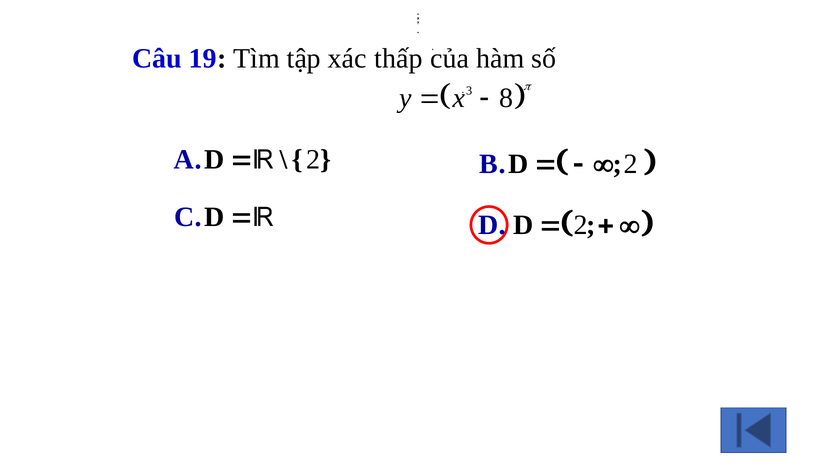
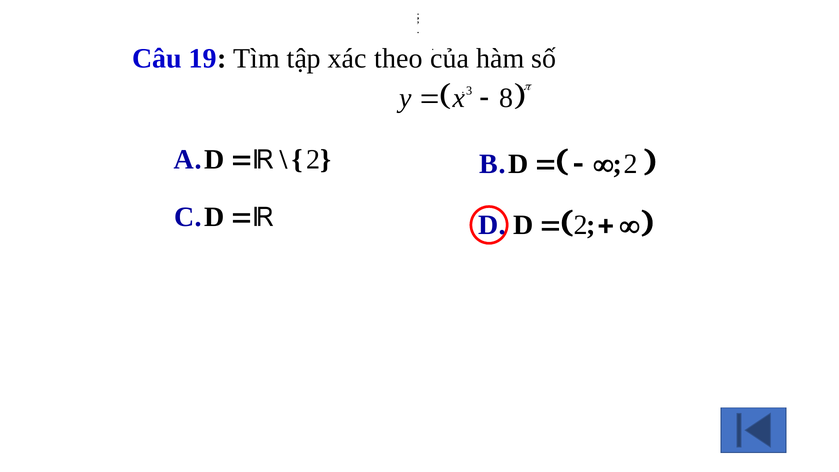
thấp: thấp -> theo
